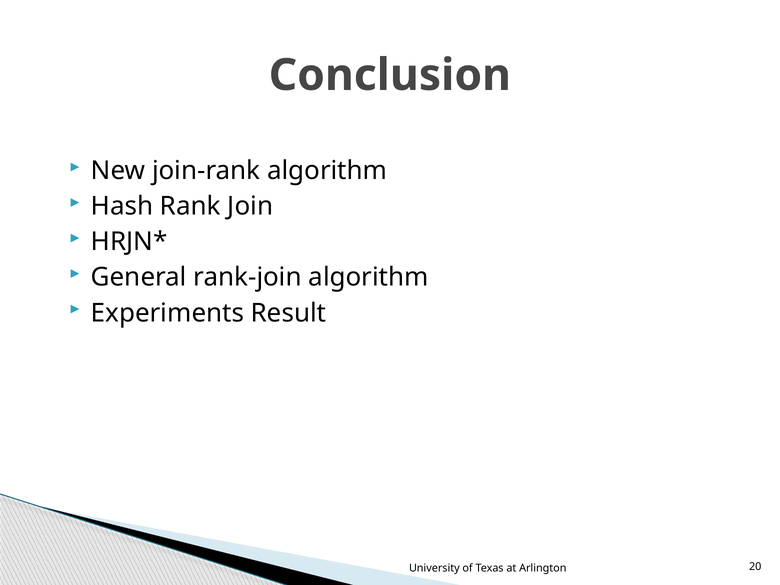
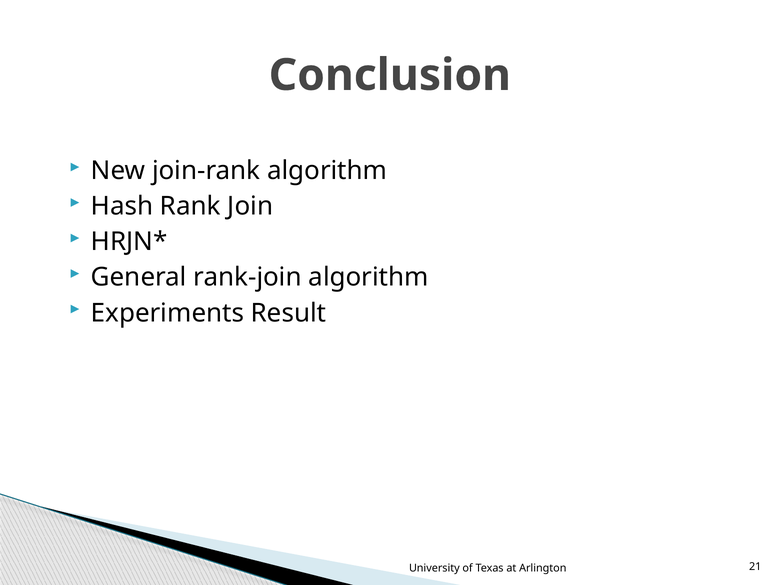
20: 20 -> 21
